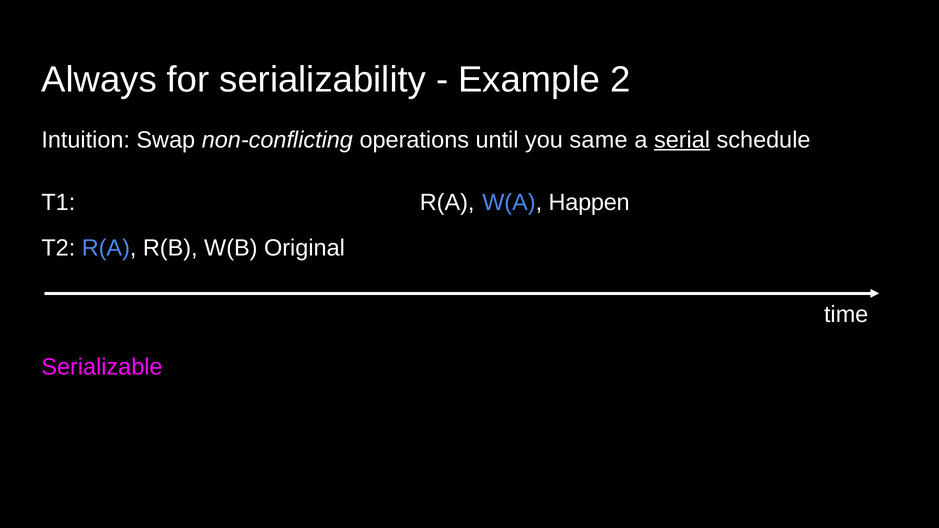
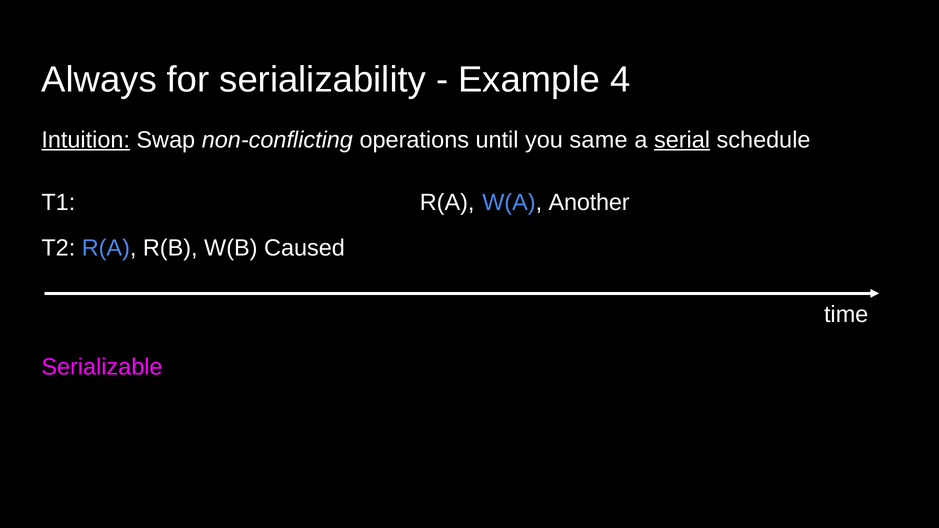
2: 2 -> 4
Intuition underline: none -> present
Happen: Happen -> Another
Original: Original -> Caused
